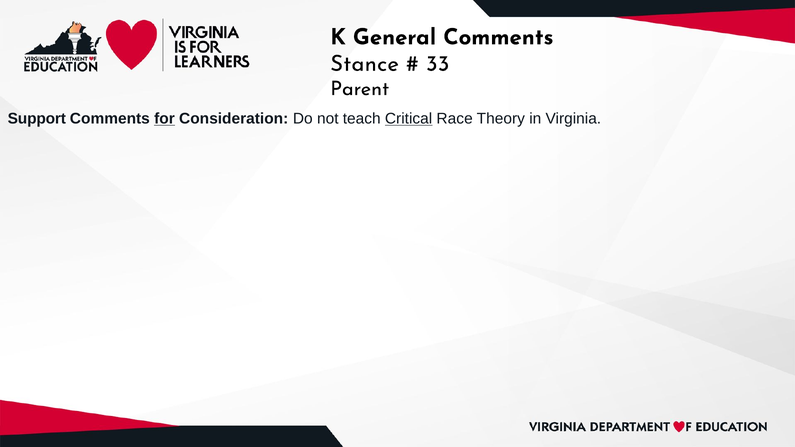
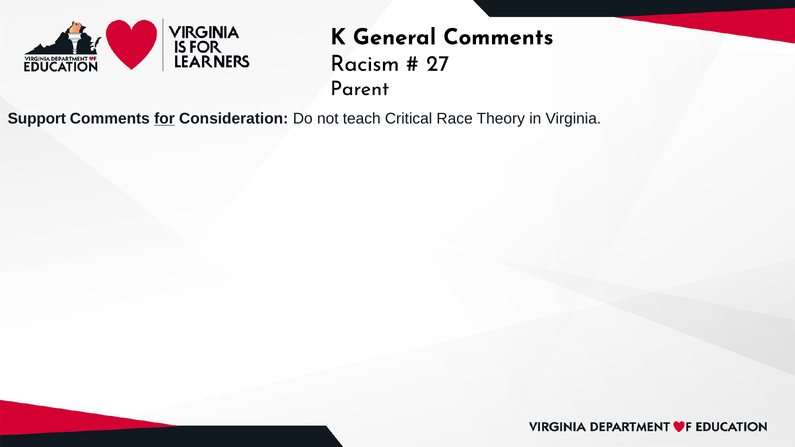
Stance: Stance -> Racism
33: 33 -> 27
Critical underline: present -> none
